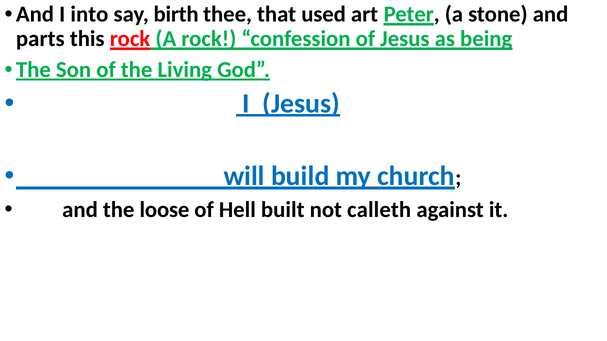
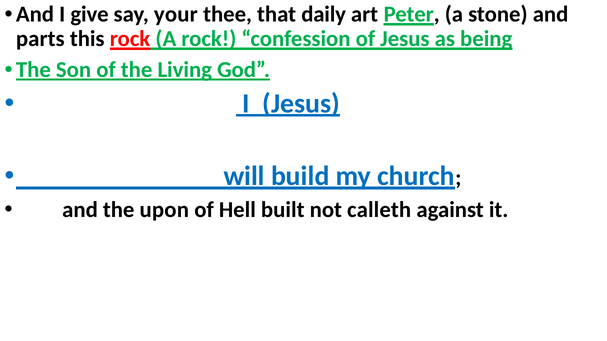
into: into -> give
birth: birth -> your
used: used -> daily
loose: loose -> upon
